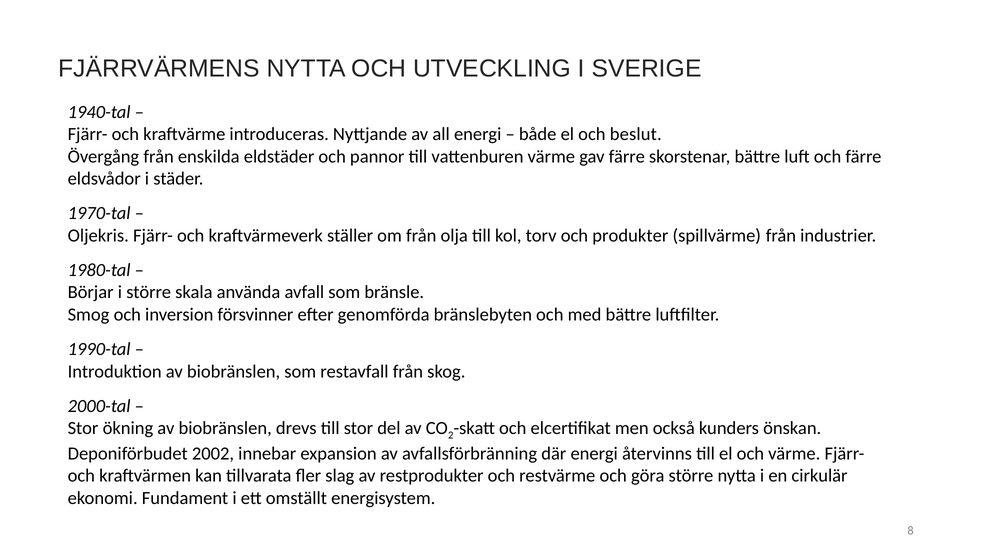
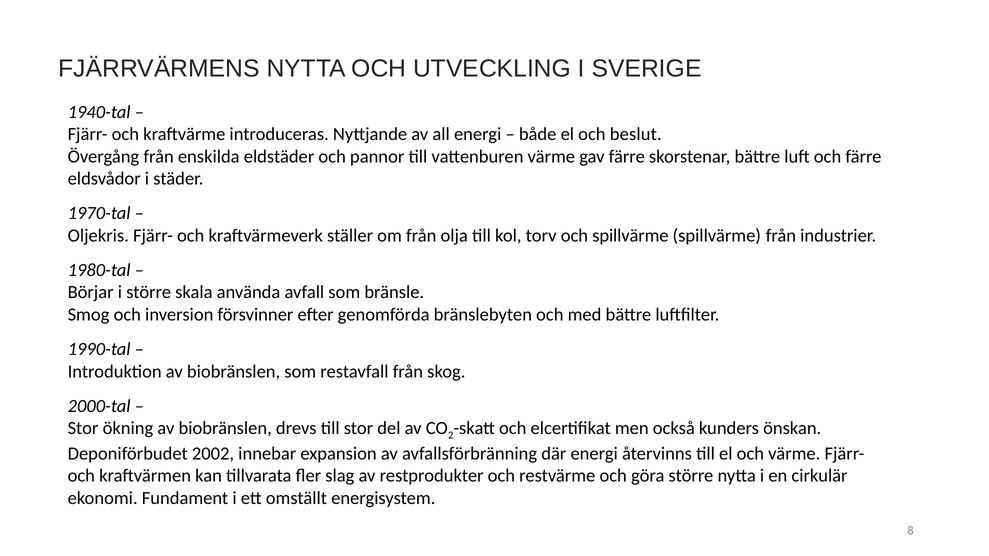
och produkter: produkter -> spillvärme
